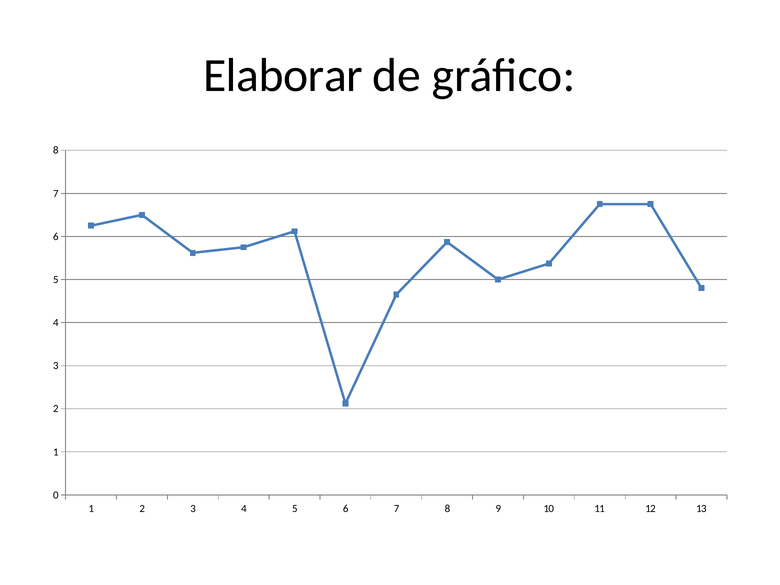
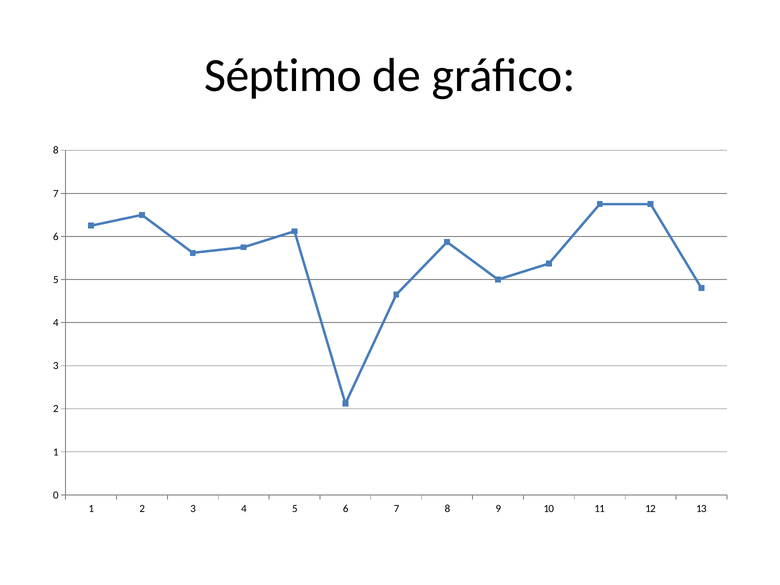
Elaborar: Elaborar -> Séptimo
